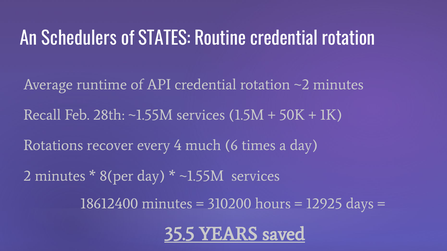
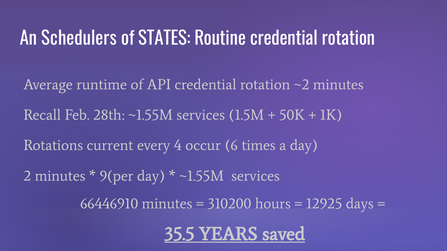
recover: recover -> current
much: much -> occur
8(per: 8(per -> 9(per
18612400: 18612400 -> 66446910
